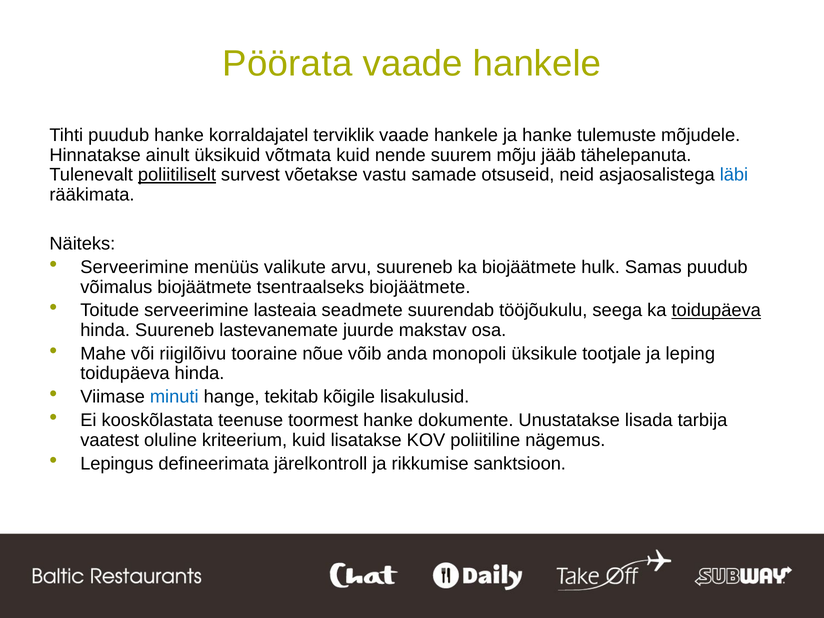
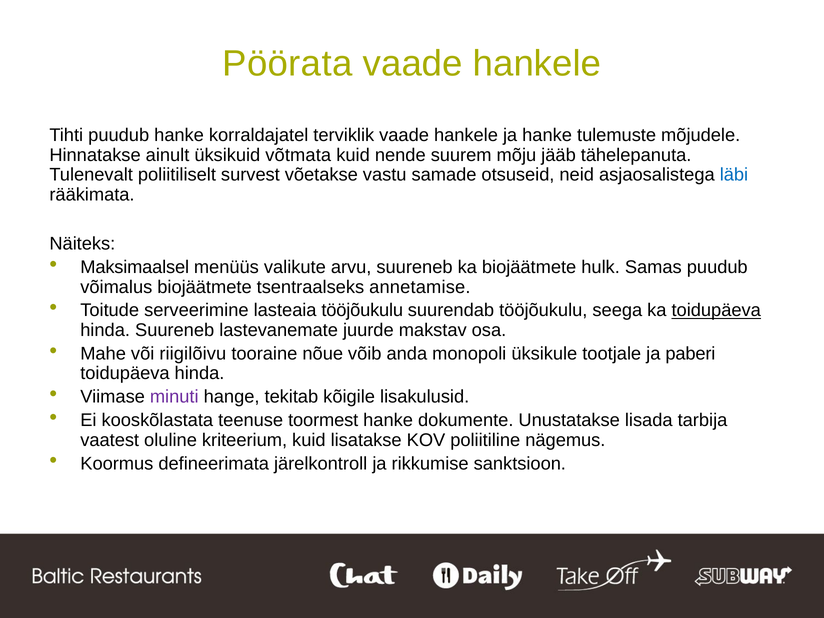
poliitiliselt underline: present -> none
Serveerimine at (135, 267): Serveerimine -> Maksimaalsel
tsentraalseks biojäätmete: biojäätmete -> annetamise
lasteaia seadmete: seadmete -> tööjõukulu
leping: leping -> paberi
minuti colour: blue -> purple
Lepingus: Lepingus -> Koormus
